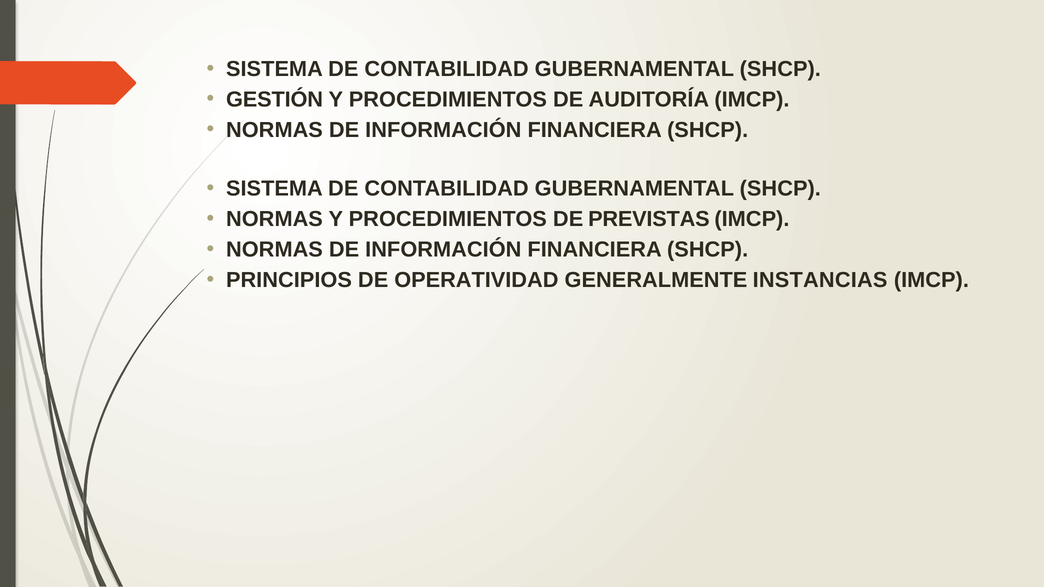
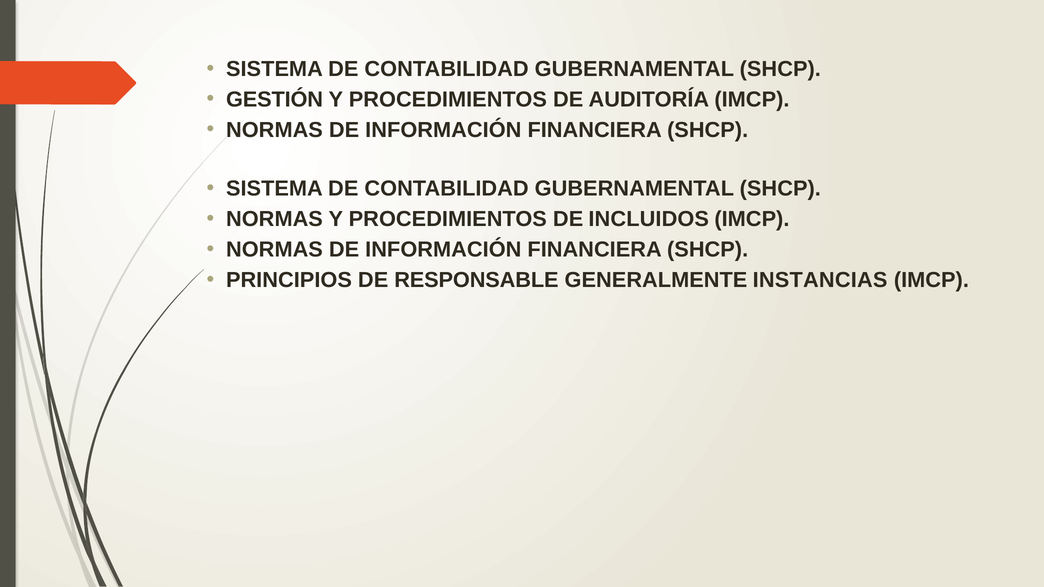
PREVISTAS: PREVISTAS -> INCLUIDOS
OPERATIVIDAD: OPERATIVIDAD -> RESPONSABLE
